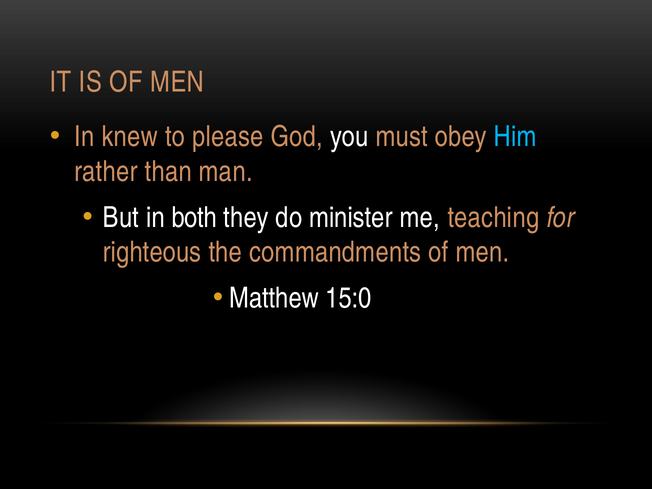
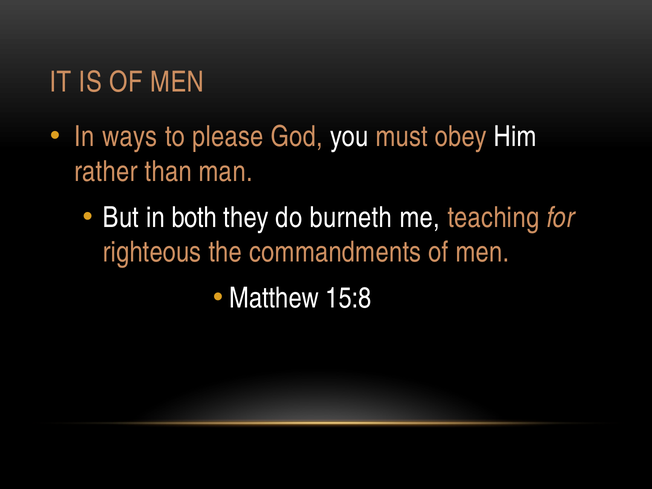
knew: knew -> ways
Him colour: light blue -> white
minister: minister -> burneth
15:0: 15:0 -> 15:8
